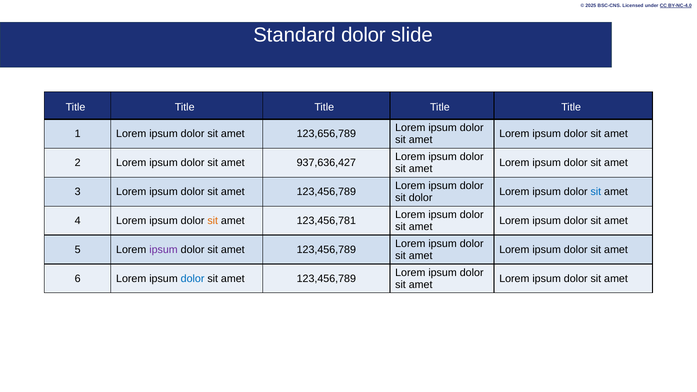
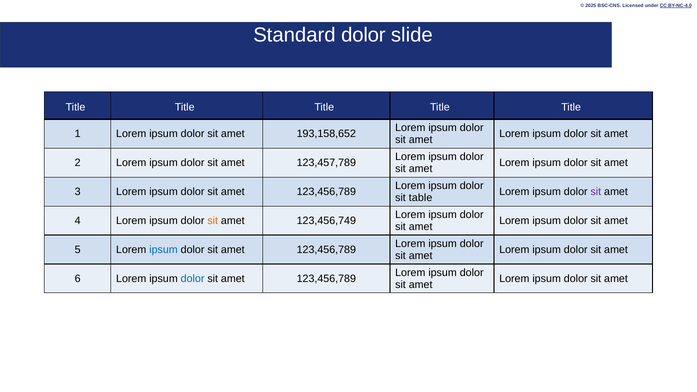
123,656,789: 123,656,789 -> 193,158,652
937,636,427: 937,636,427 -> 123,457,789
sit at (596, 192) colour: blue -> purple
sit dolor: dolor -> table
123,456,781: 123,456,781 -> 123,456,749
ipsum at (164, 250) colour: purple -> blue
